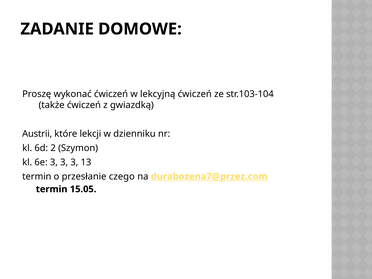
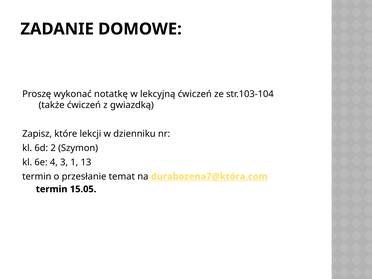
wykonać ćwiczeń: ćwiczeń -> notatkę
Austrii: Austrii -> Zapisz
6e 3: 3 -> 4
3 at (74, 162): 3 -> 1
czego: czego -> temat
durabozena7@przez.com: durabozena7@przez.com -> durabozena7@która.com
